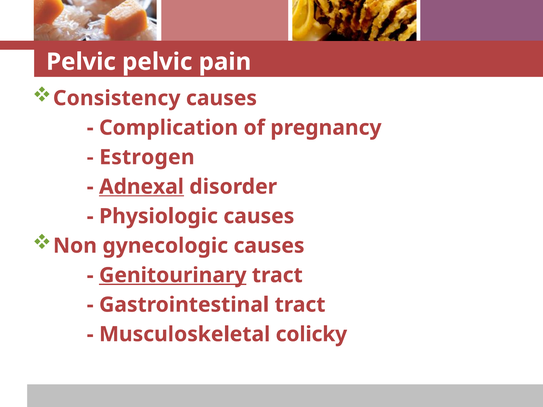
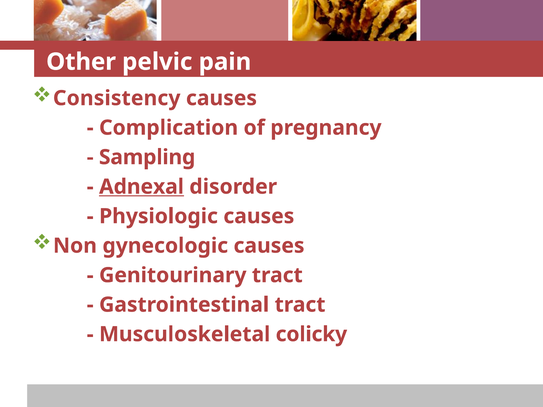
Pelvic at (81, 62): Pelvic -> Other
Estrogen: Estrogen -> Sampling
Genitourinary underline: present -> none
